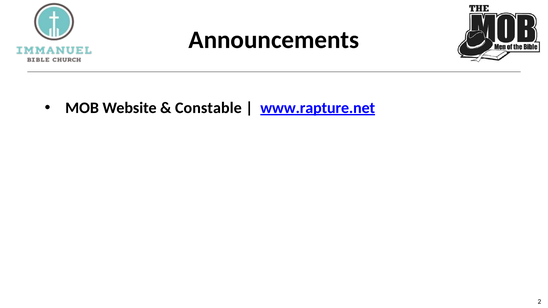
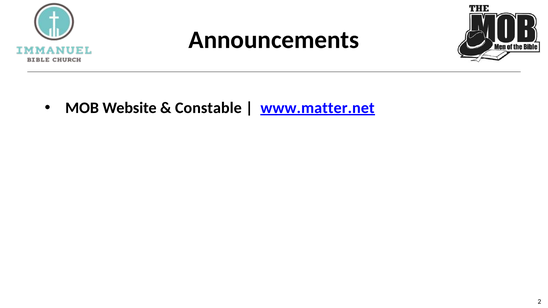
www.rapture.net: www.rapture.net -> www.matter.net
